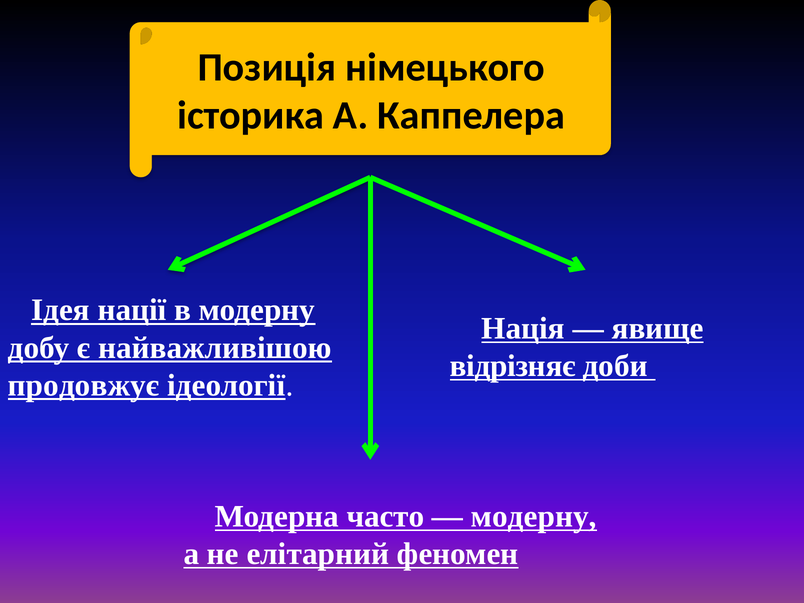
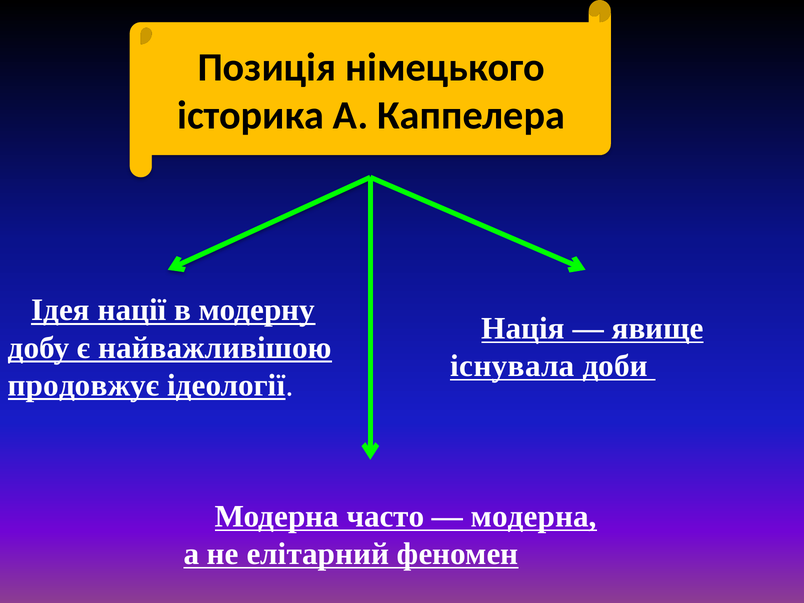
відрізняє: відрізняє -> існувала
модерну at (534, 516): модерну -> модерна
